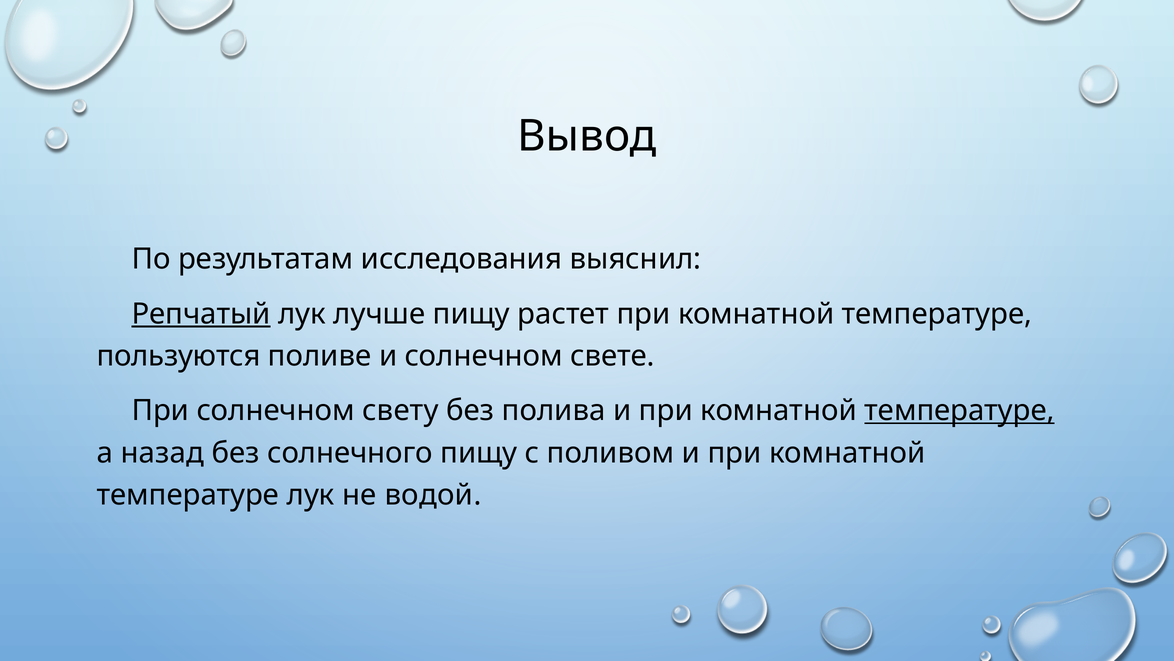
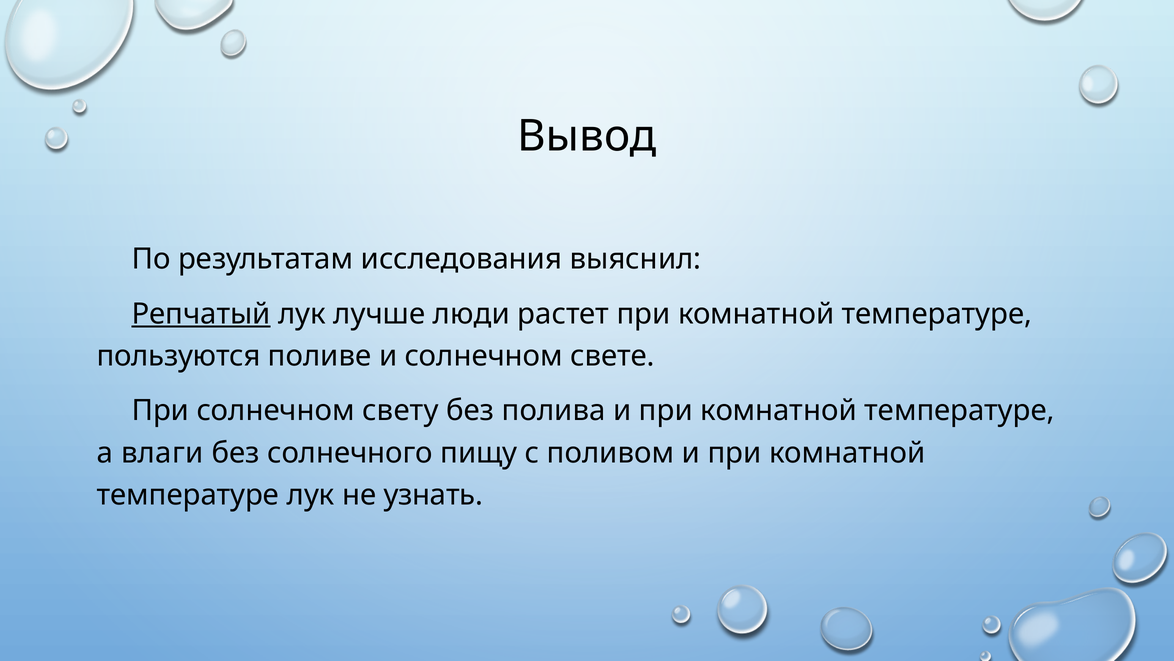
лучше пищу: пищу -> люди
температуре at (959, 410) underline: present -> none
назад: назад -> влаги
водой: водой -> узнать
